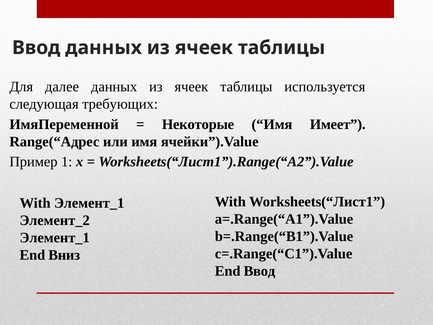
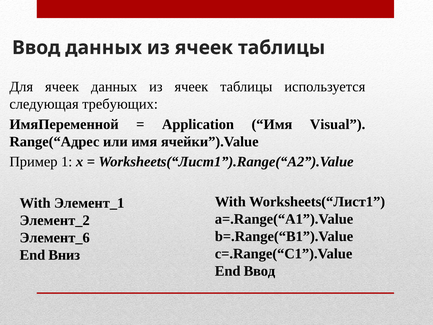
Для далее: далее -> ячеек
Некоторые: Некоторые -> Application
Имеет: Имеет -> Visual
Элемент_1 at (55, 238): Элемент_1 -> Элемент_6
